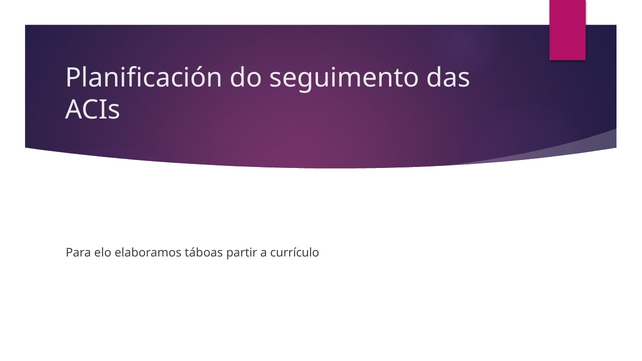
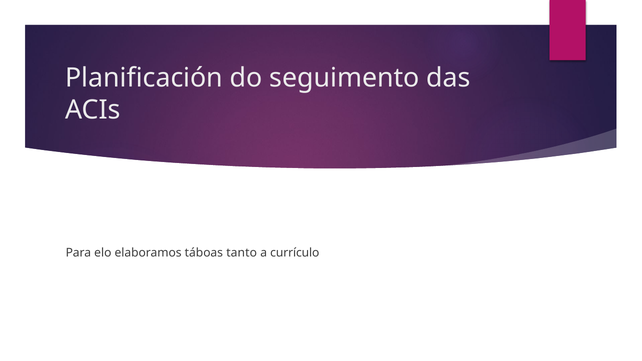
partir: partir -> tanto
